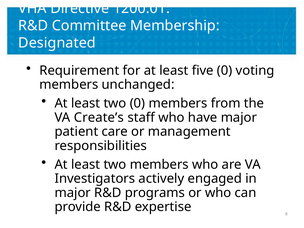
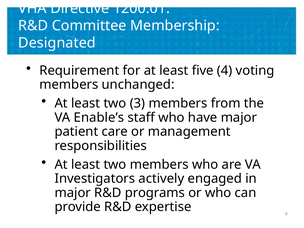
five 0: 0 -> 4
two 0: 0 -> 3
Create’s: Create’s -> Enable’s
